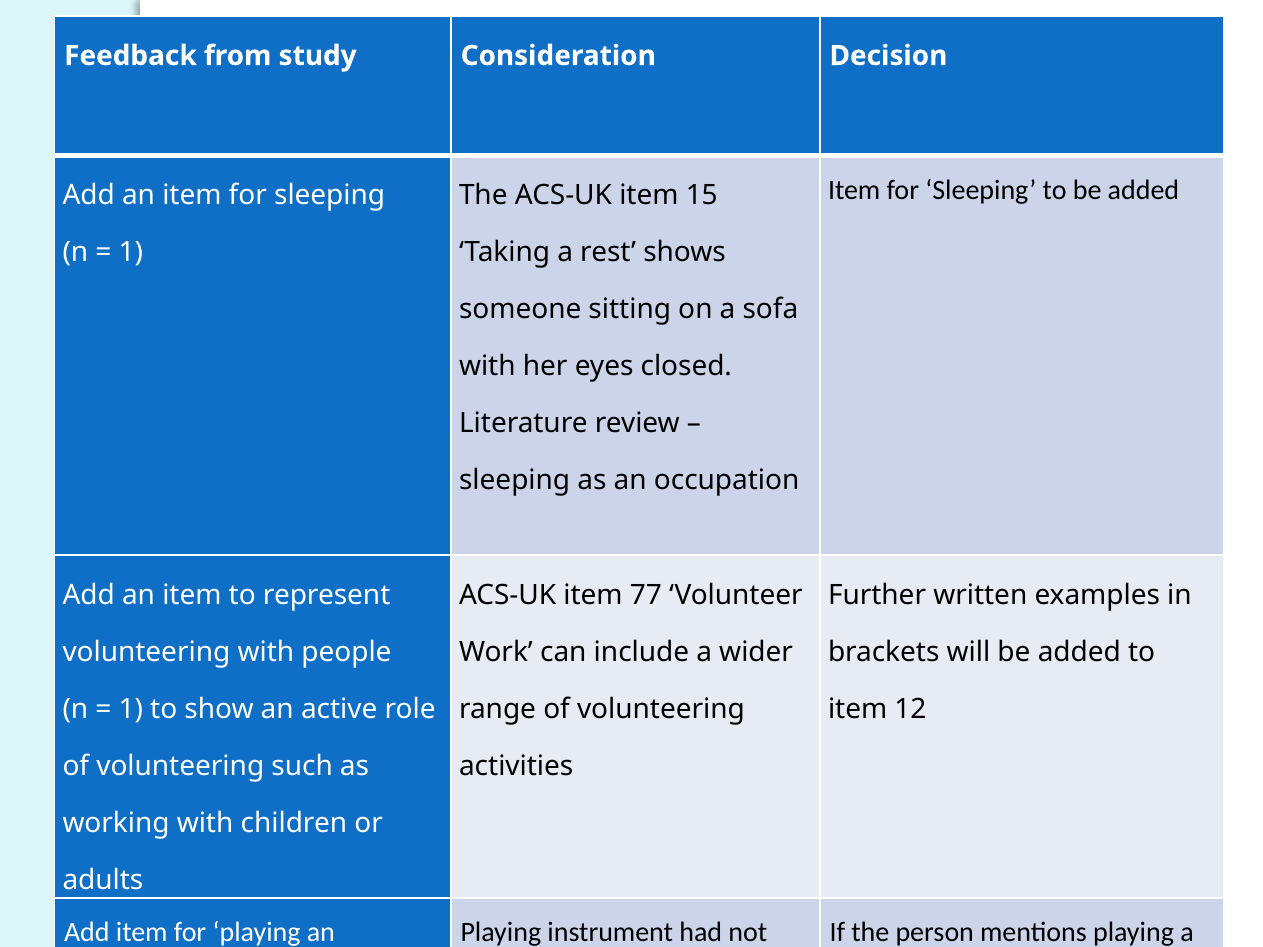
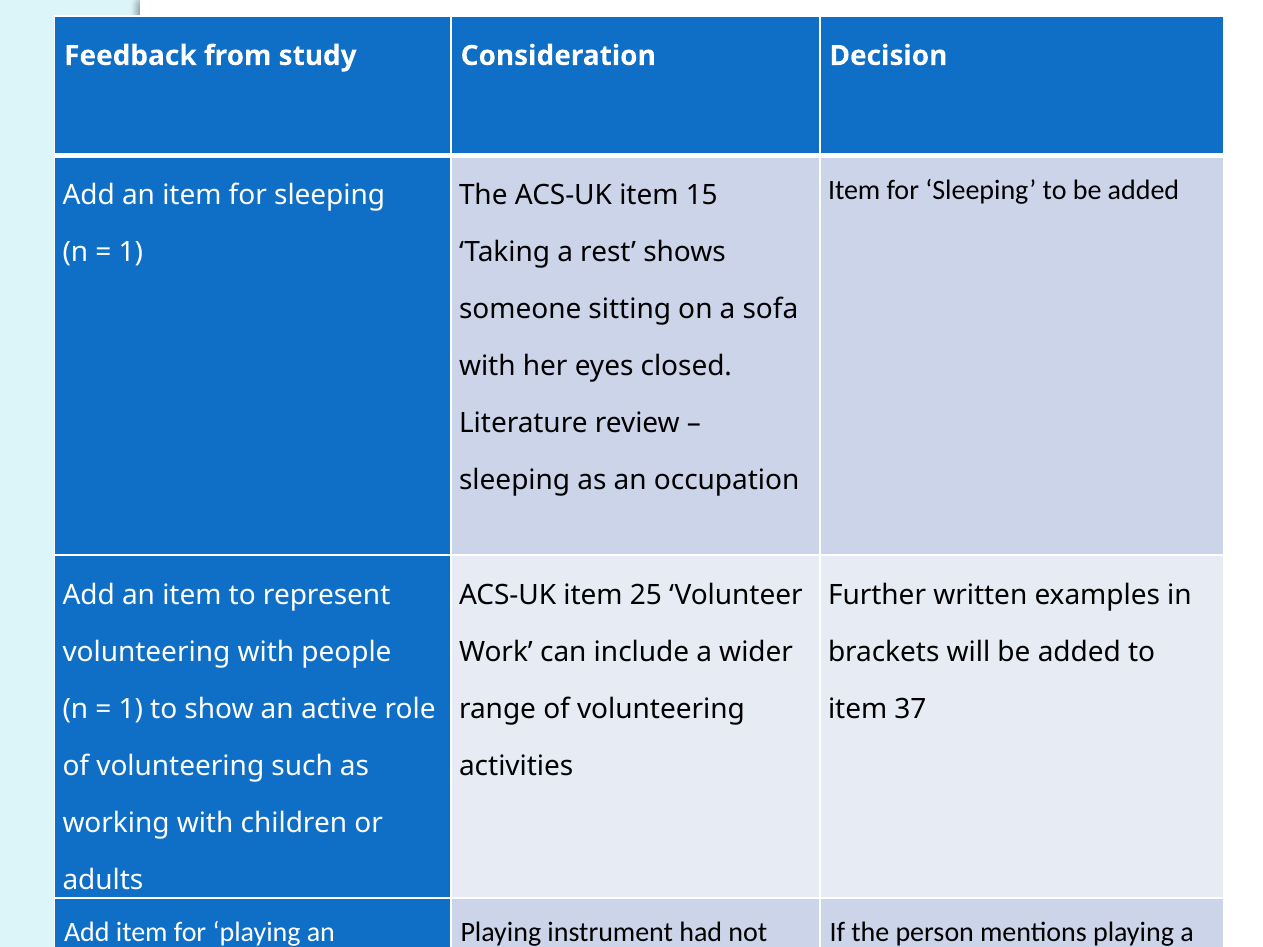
77: 77 -> 25
12: 12 -> 37
